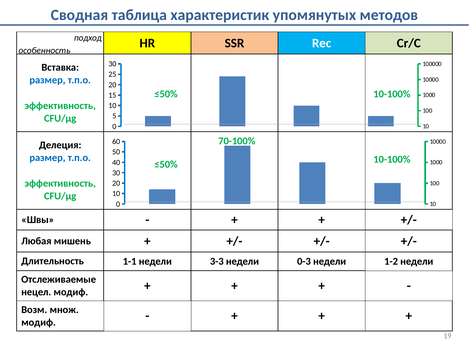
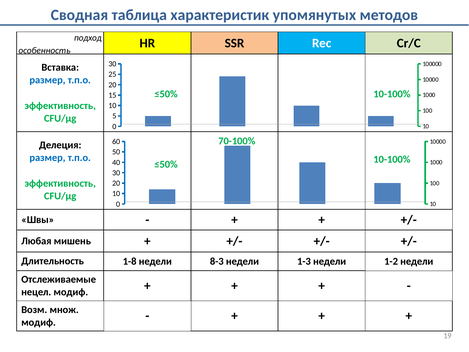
1-1: 1-1 -> 1-8
3-3: 3-3 -> 8-3
0-3: 0-3 -> 1-3
